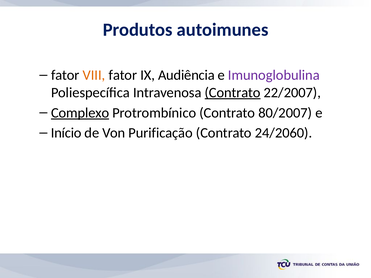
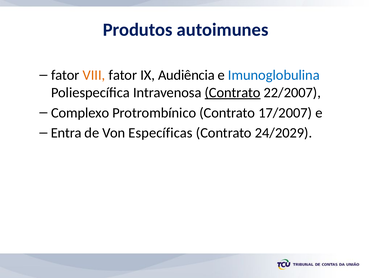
Imunoglobulina colour: purple -> blue
Complexo underline: present -> none
80/2007: 80/2007 -> 17/2007
Início: Início -> Entra
Purificação: Purificação -> Específicas
24/2060: 24/2060 -> 24/2029
